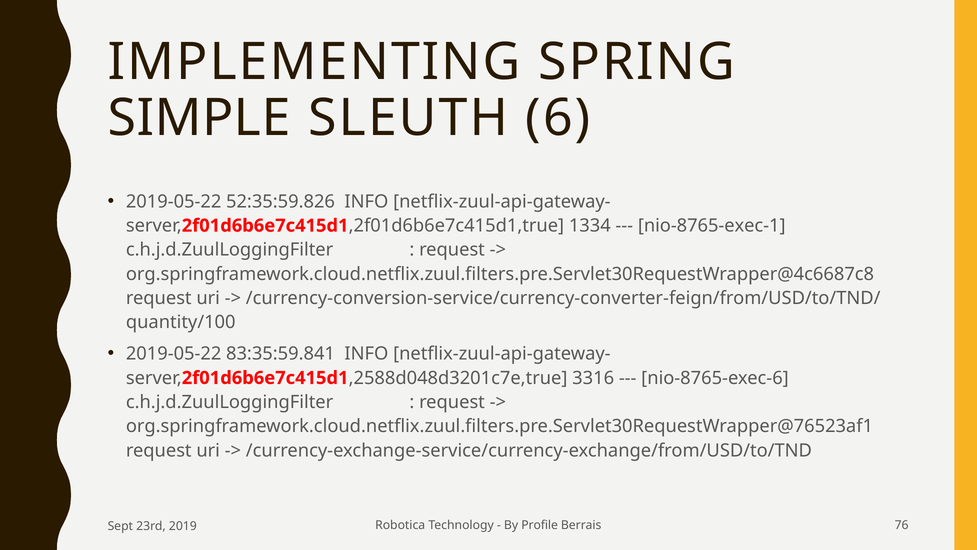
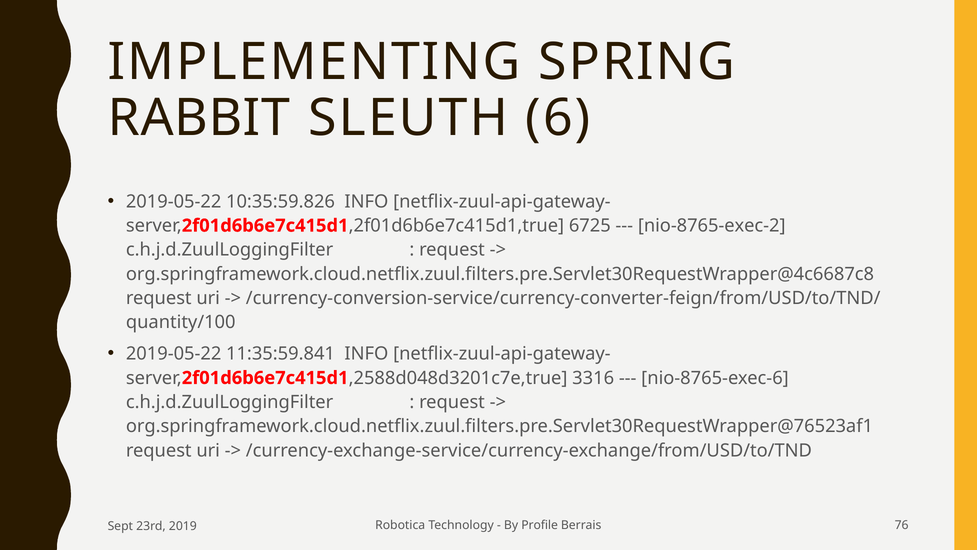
SIMPLE: SIMPLE -> RABBIT
52:35:59.826: 52:35:59.826 -> 10:35:59.826
1334: 1334 -> 6725
nio-8765-exec-1: nio-8765-exec-1 -> nio-8765-exec-2
83:35:59.841: 83:35:59.841 -> 11:35:59.841
